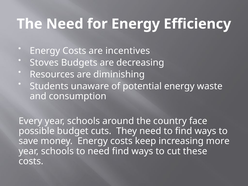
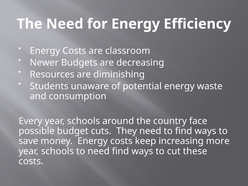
incentives: incentives -> classroom
Stoves: Stoves -> Newer
